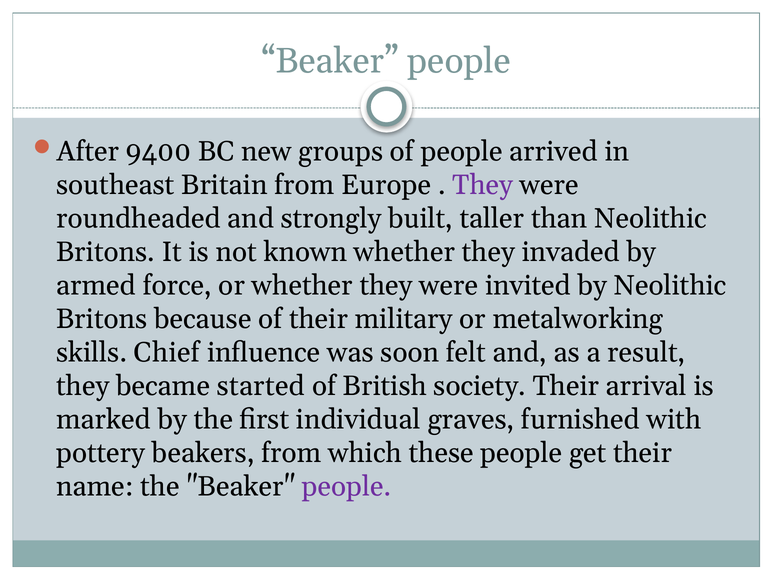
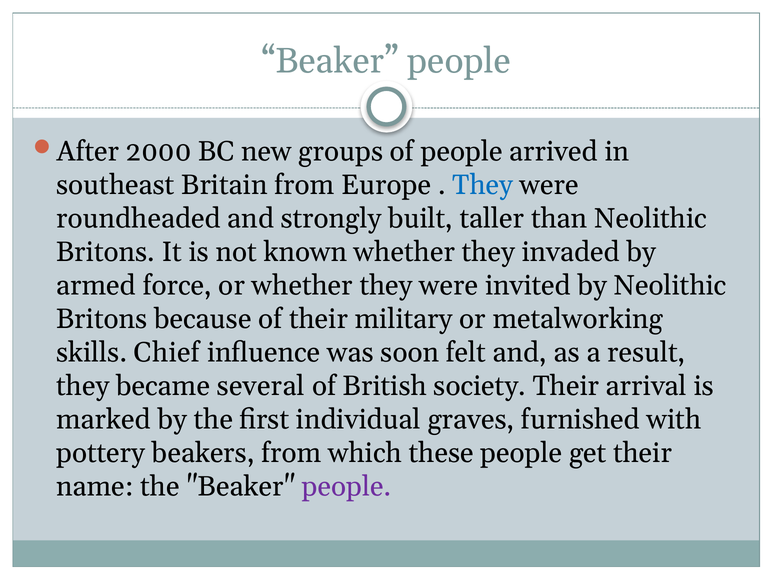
9400: 9400 -> 2000
They at (483, 185) colour: purple -> blue
started: started -> several
